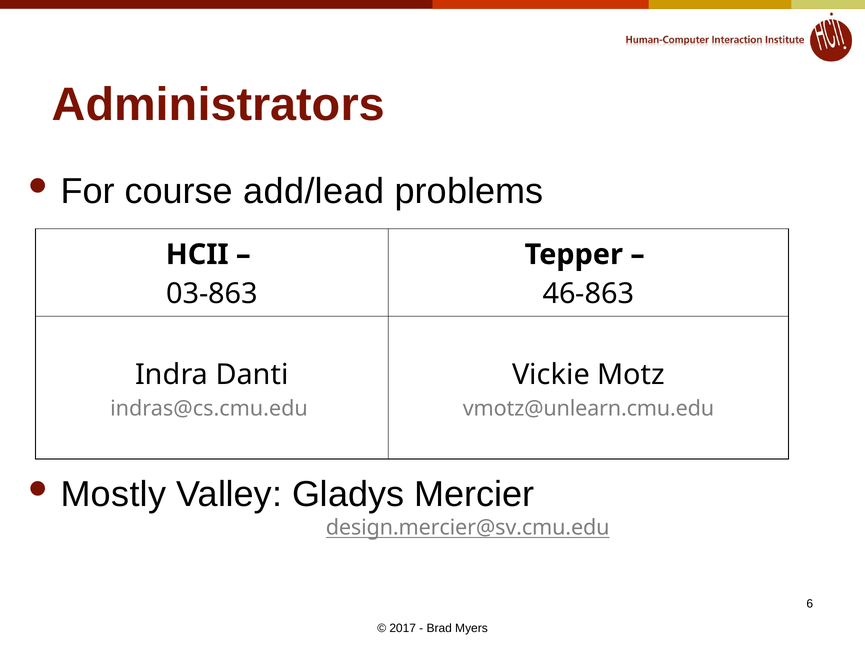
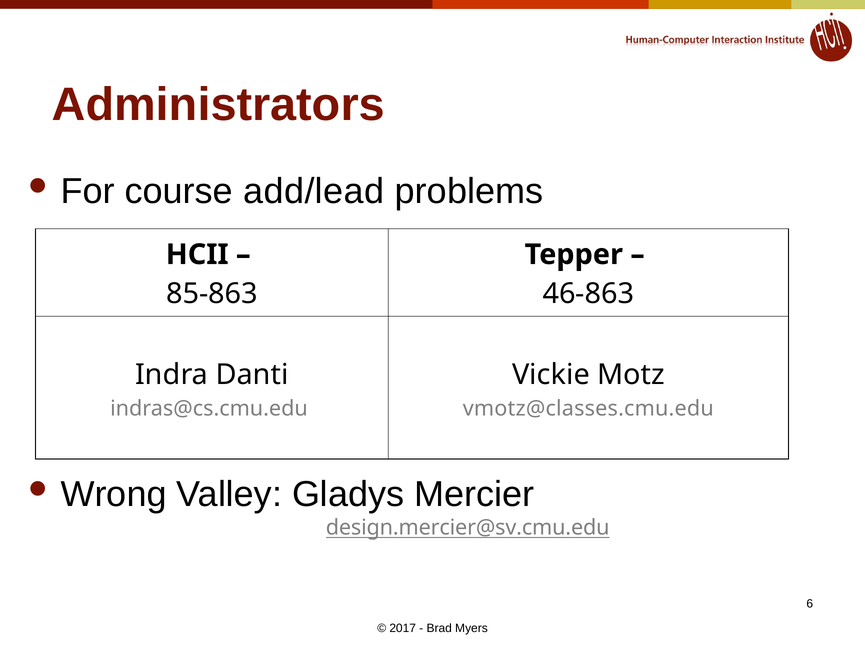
03-863: 03-863 -> 85-863
vmotz@unlearn.cmu.edu: vmotz@unlearn.cmu.edu -> vmotz@classes.cmu.edu
Mostly: Mostly -> Wrong
